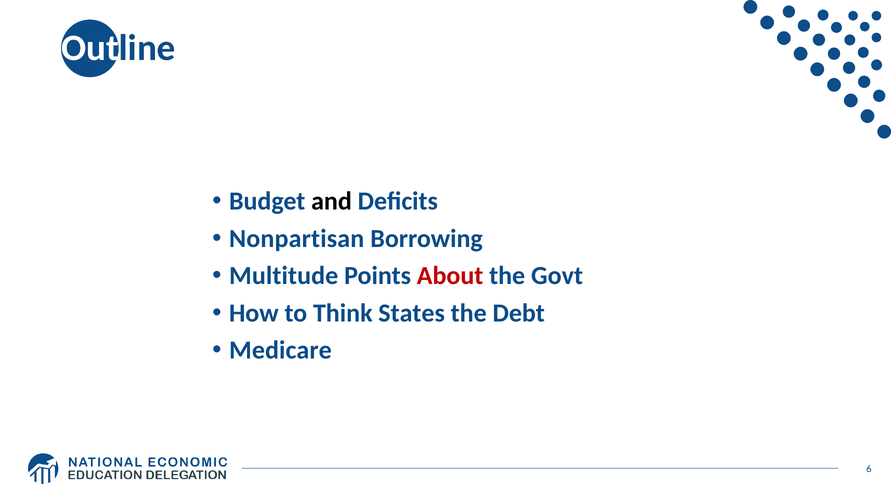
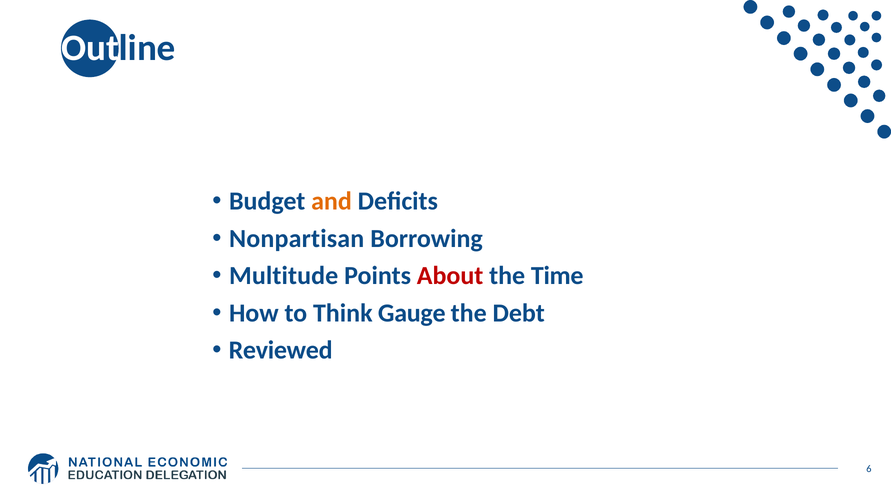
and colour: black -> orange
Govt: Govt -> Time
States: States -> Gauge
Medicare: Medicare -> Reviewed
